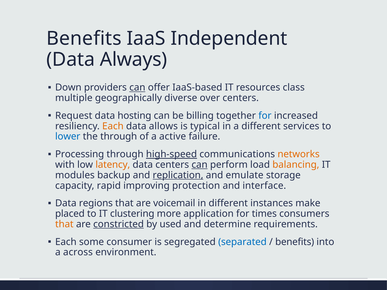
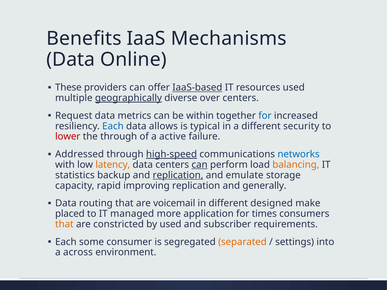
Independent: Independent -> Mechanisms
Always: Always -> Online
Down: Down -> These
can at (137, 88) underline: present -> none
IaaS-based underline: none -> present
resources class: class -> used
geographically underline: none -> present
hosting: hosting -> metrics
billing: billing -> within
Each at (113, 126) colour: orange -> blue
services: services -> security
lower colour: blue -> red
Processing: Processing -> Addressed
networks colour: orange -> blue
modules: modules -> statistics
improving protection: protection -> replication
interface: interface -> generally
regions: regions -> routing
instances: instances -> designed
clustering: clustering -> managed
constricted underline: present -> none
determine: determine -> subscriber
separated colour: blue -> orange
benefits at (295, 242): benefits -> settings
